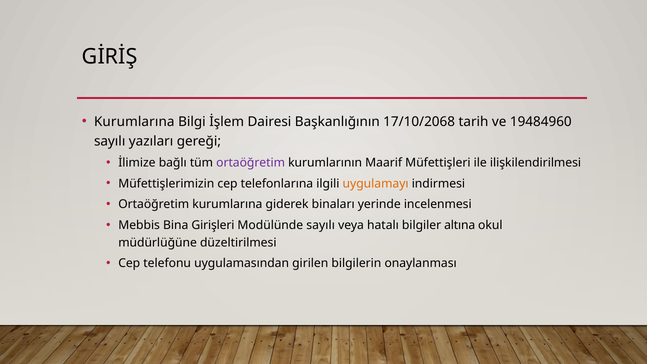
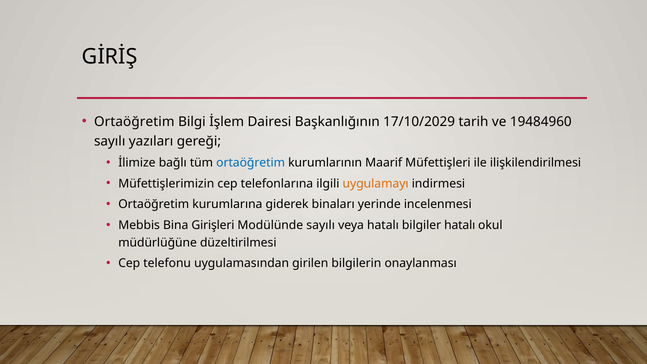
Kurumlarına at (134, 122): Kurumlarına -> Ortaöğretim
17/10/2068: 17/10/2068 -> 17/10/2029
ortaöğretim at (251, 163) colour: purple -> blue
bilgiler altına: altına -> hatalı
